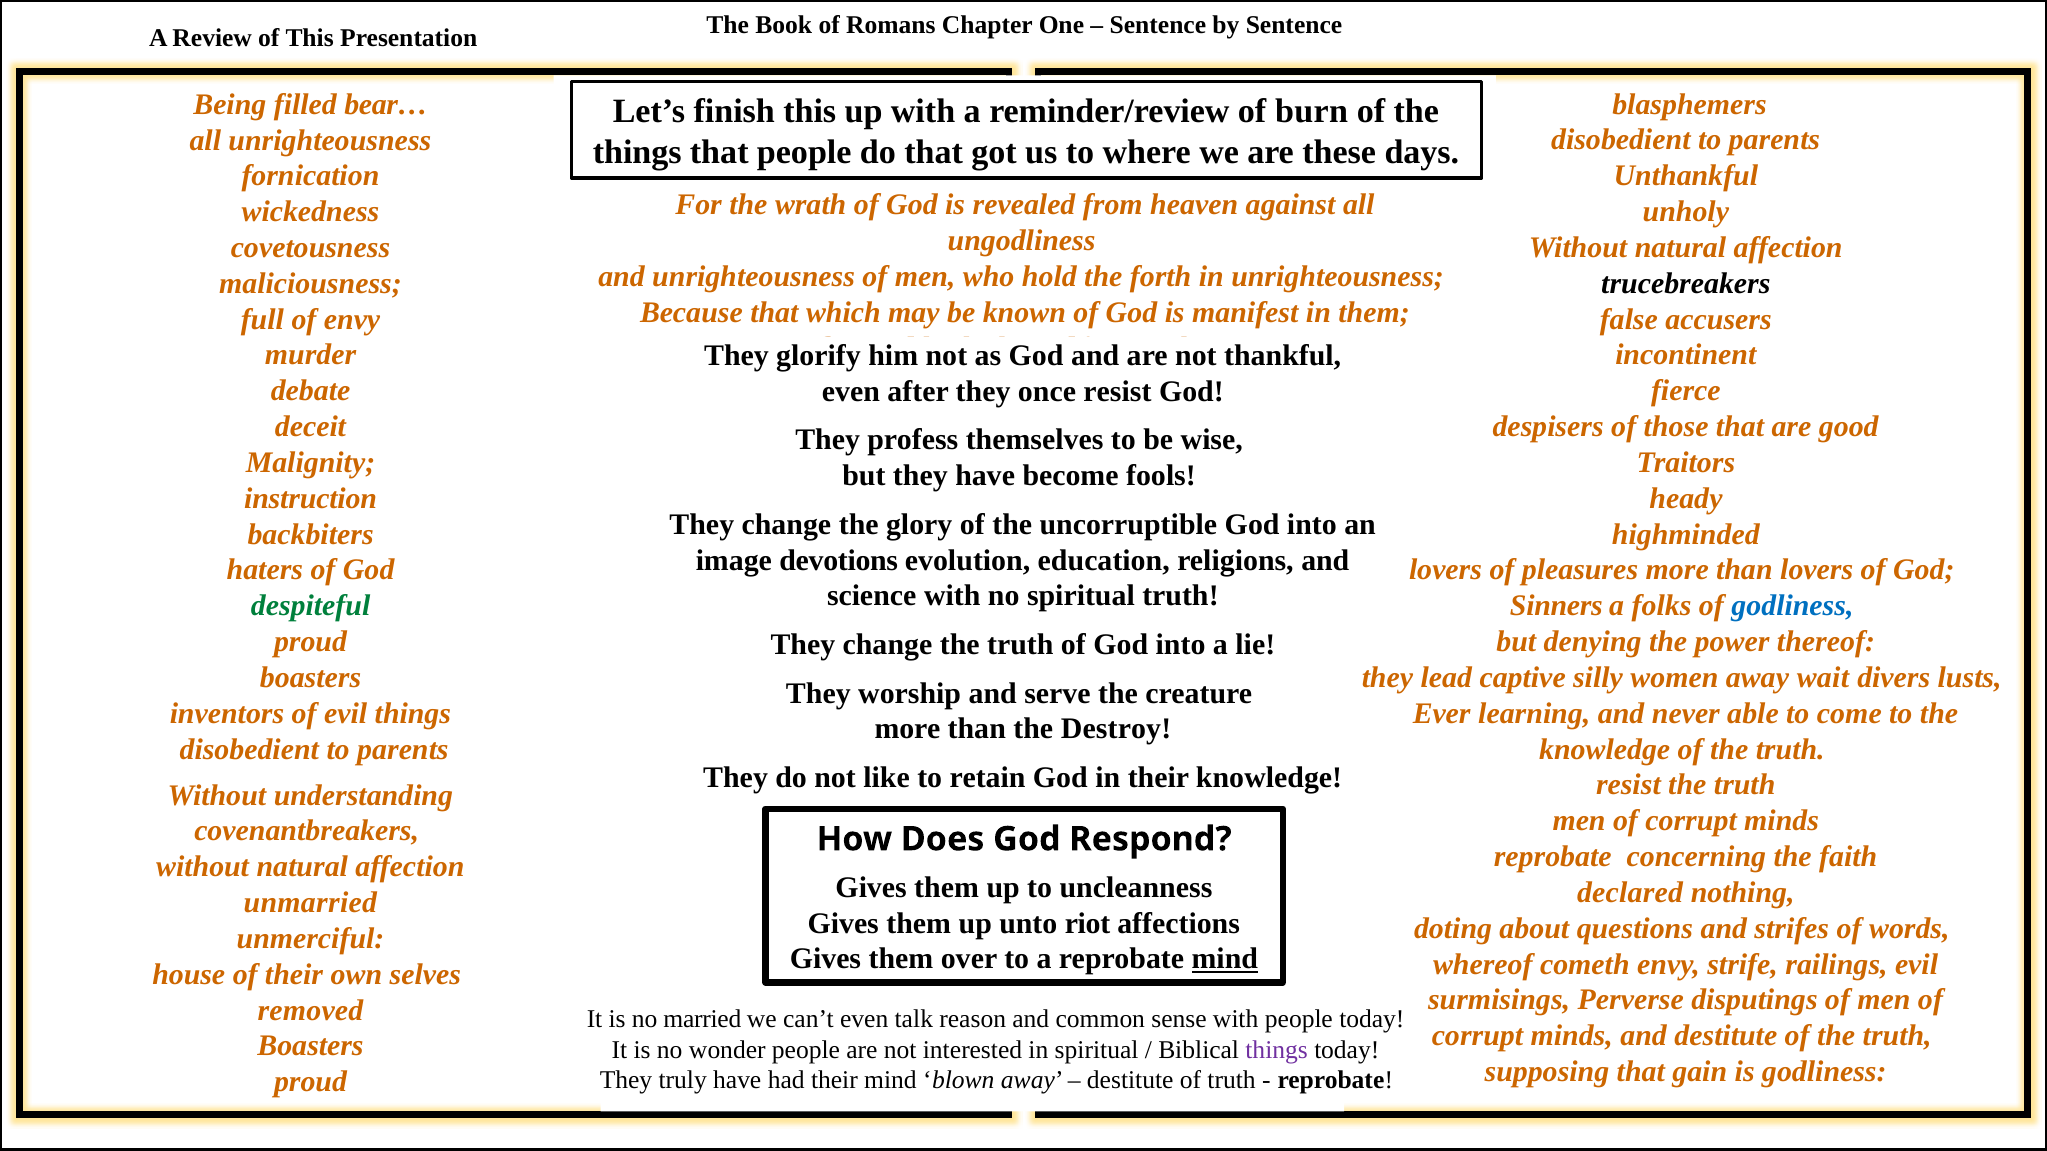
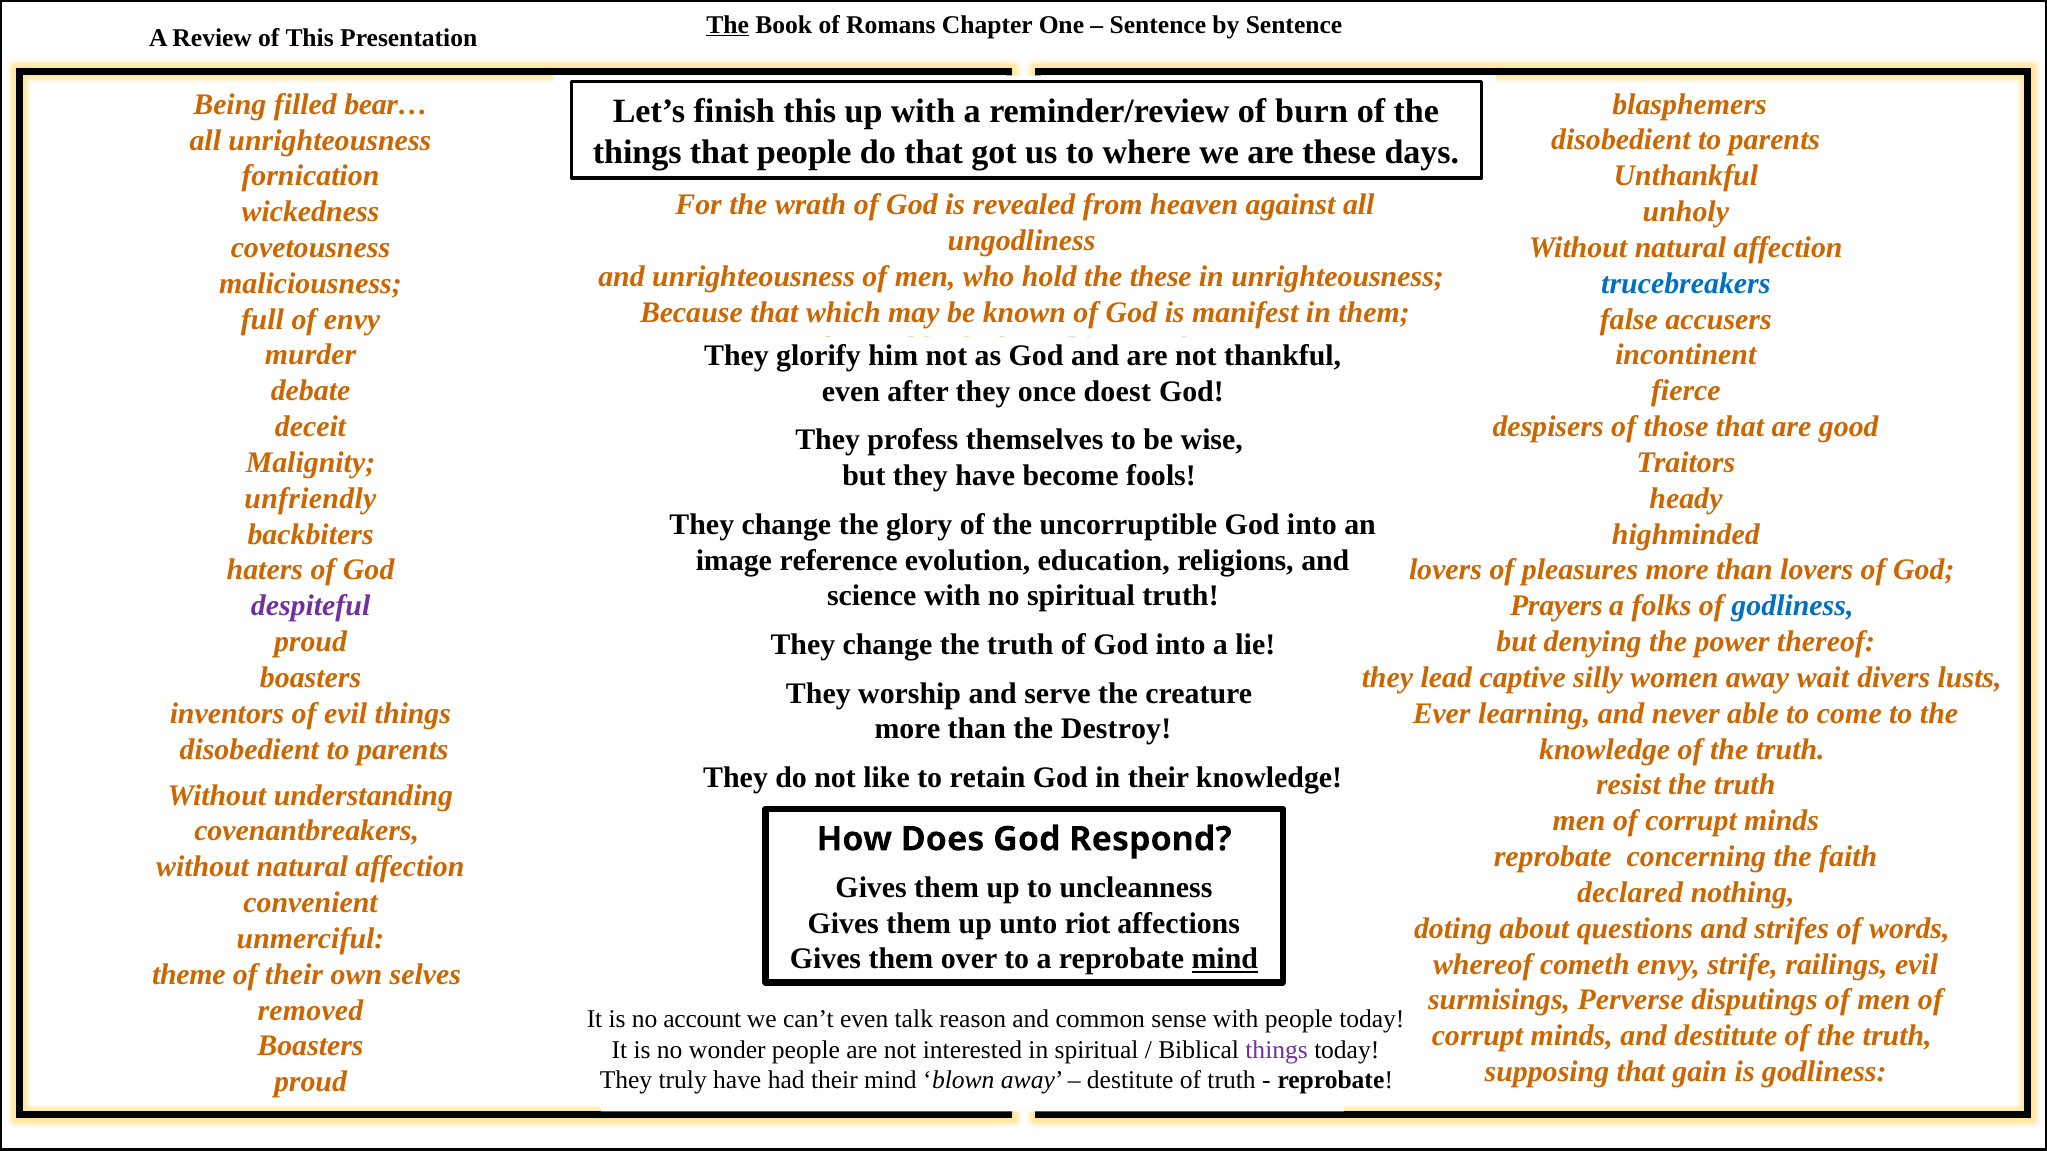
The at (728, 25) underline: none -> present
the forth: forth -> these
trucebreakers colour: black -> blue
once resist: resist -> doest
instruction: instruction -> unfriendly
devotions: devotions -> reference
despiteful colour: green -> purple
Sinners: Sinners -> Prayers
unmarried: unmarried -> convenient
house: house -> theme
married: married -> account
